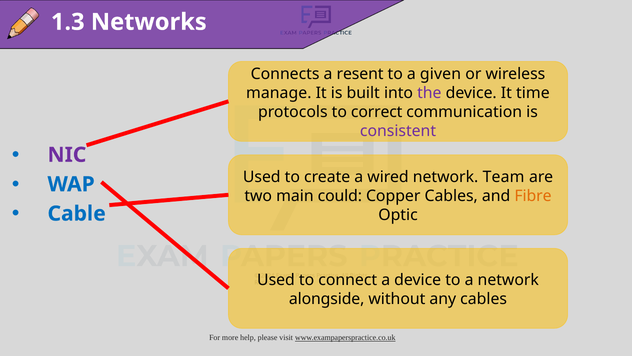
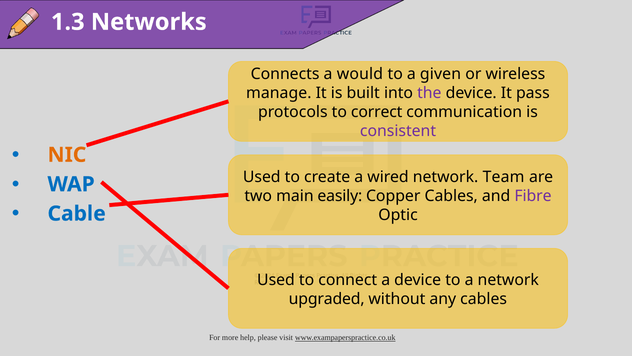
resent: resent -> would
time: time -> pass
NIC colour: purple -> orange
could: could -> easily
Fibre colour: orange -> purple
alongside: alongside -> upgraded
